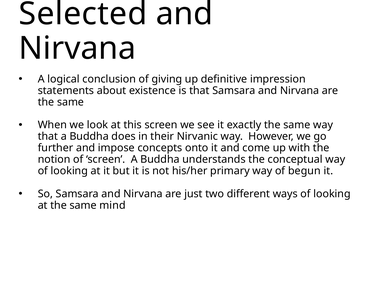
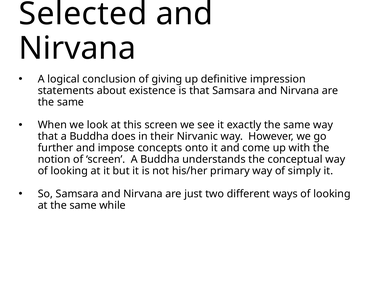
begun: begun -> simply
mind: mind -> while
